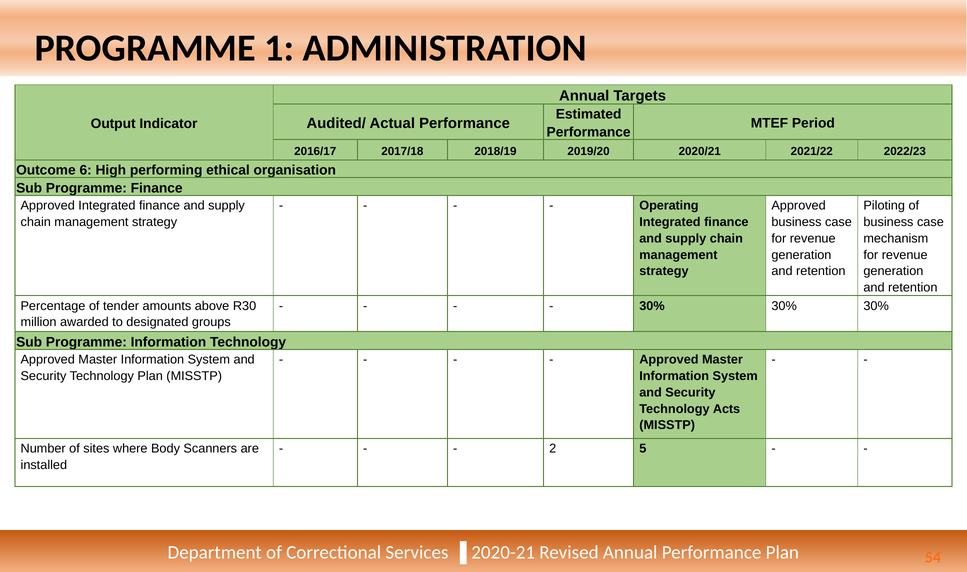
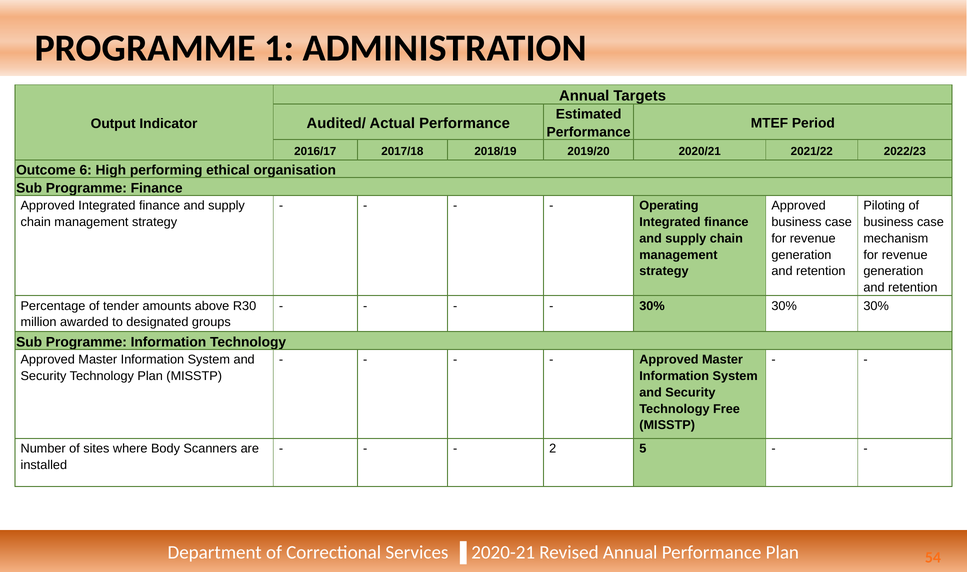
Acts: Acts -> Free
